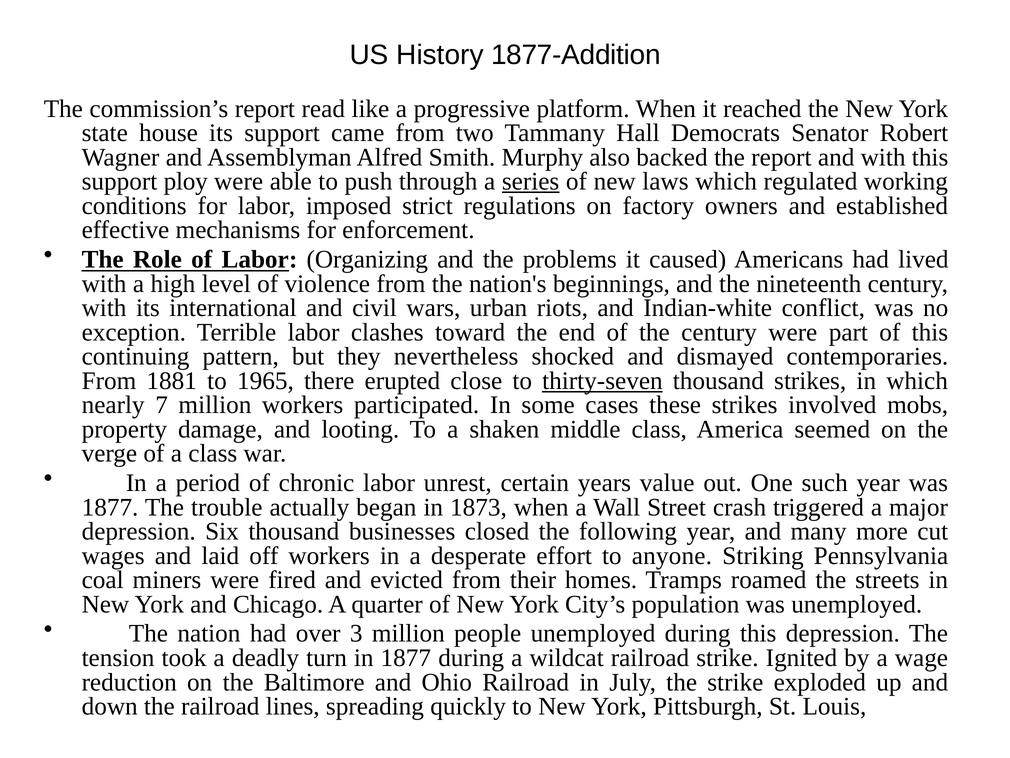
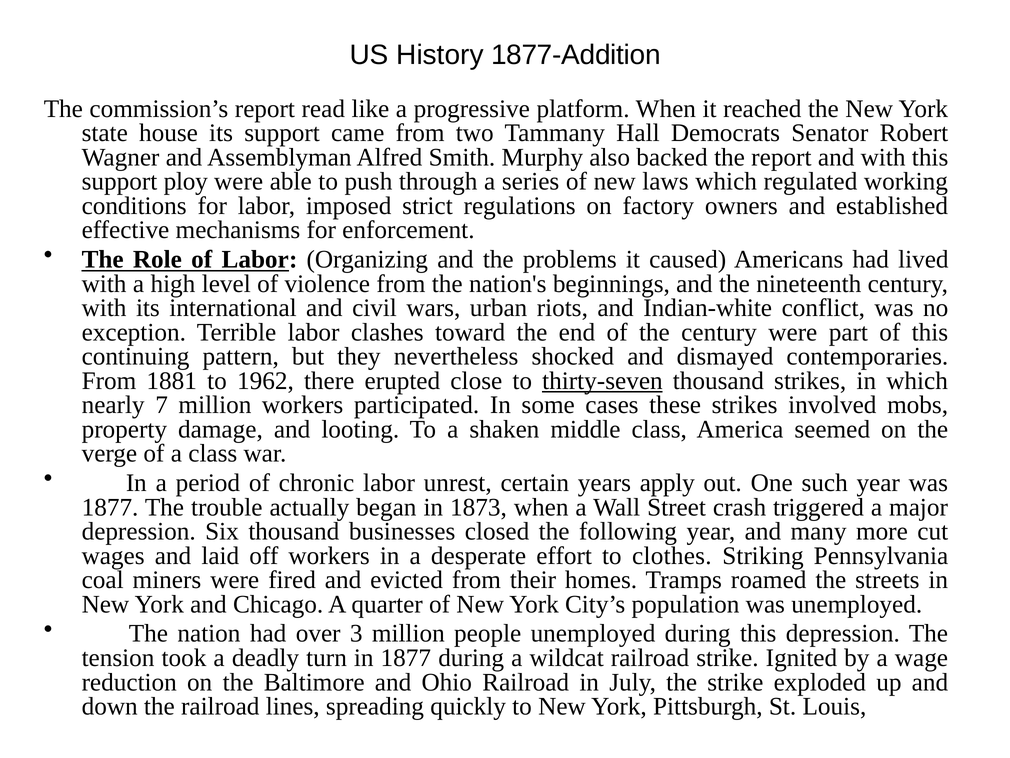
series underline: present -> none
1965: 1965 -> 1962
value: value -> apply
anyone: anyone -> clothes
